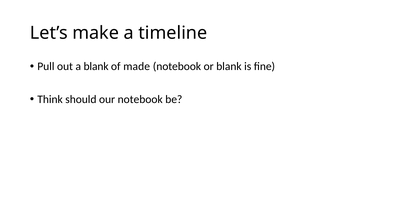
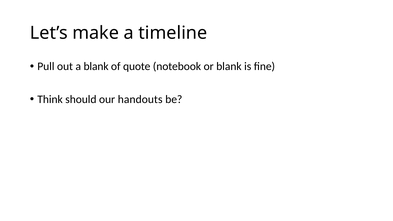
made: made -> quote
our notebook: notebook -> handouts
